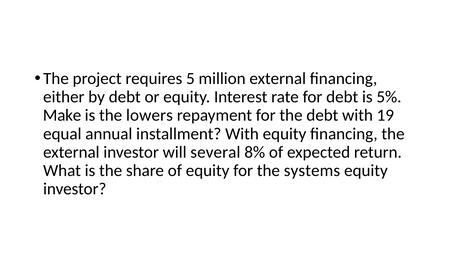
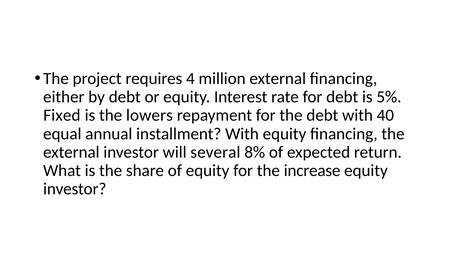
5: 5 -> 4
Make: Make -> Fixed
19: 19 -> 40
systems: systems -> increase
